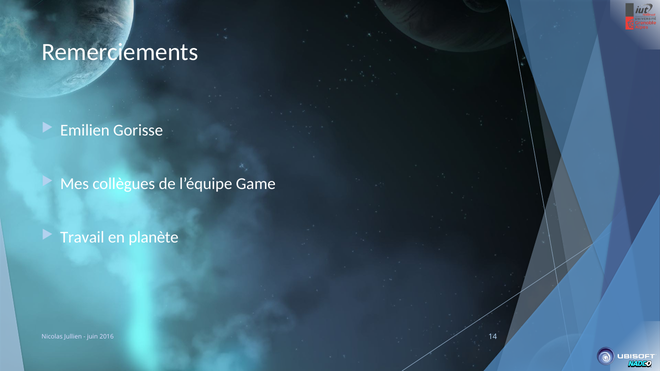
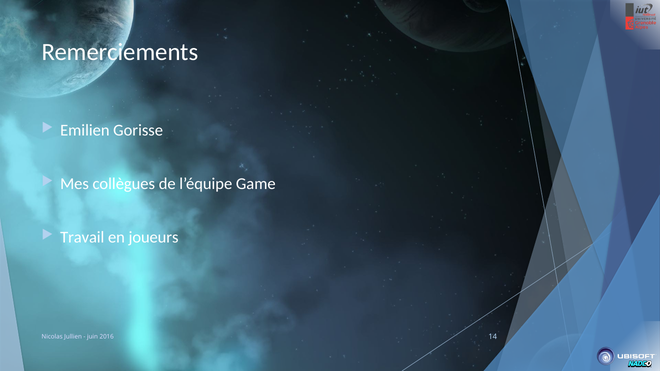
planète: planète -> joueurs
